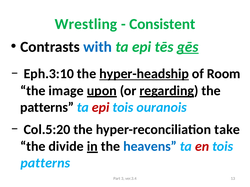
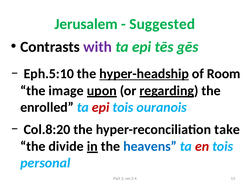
Wrestling: Wrestling -> Jerusalem
Consistent: Consistent -> Suggested
with colour: blue -> purple
gēs underline: present -> none
Eph.3:10: Eph.3:10 -> Eph.5:10
patterns at (47, 108): patterns -> enrolled
Col.5:20: Col.5:20 -> Col.8:20
patterns at (45, 163): patterns -> personal
